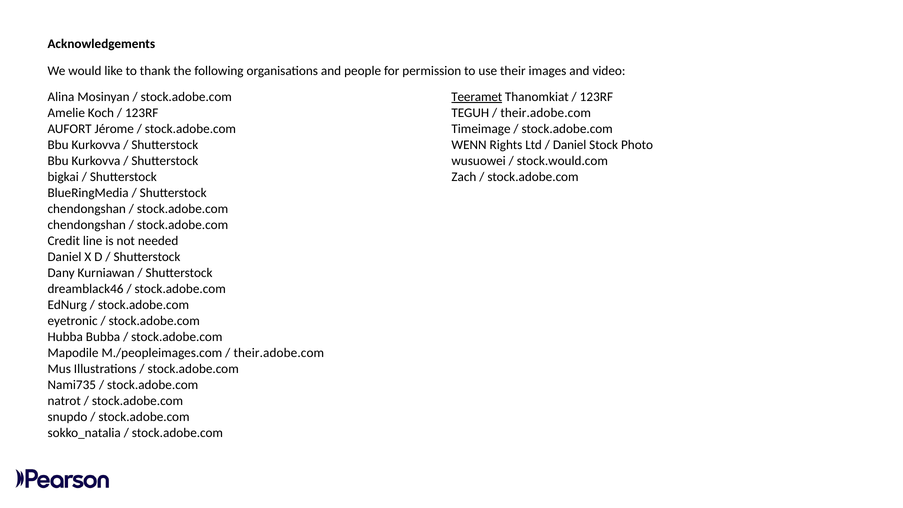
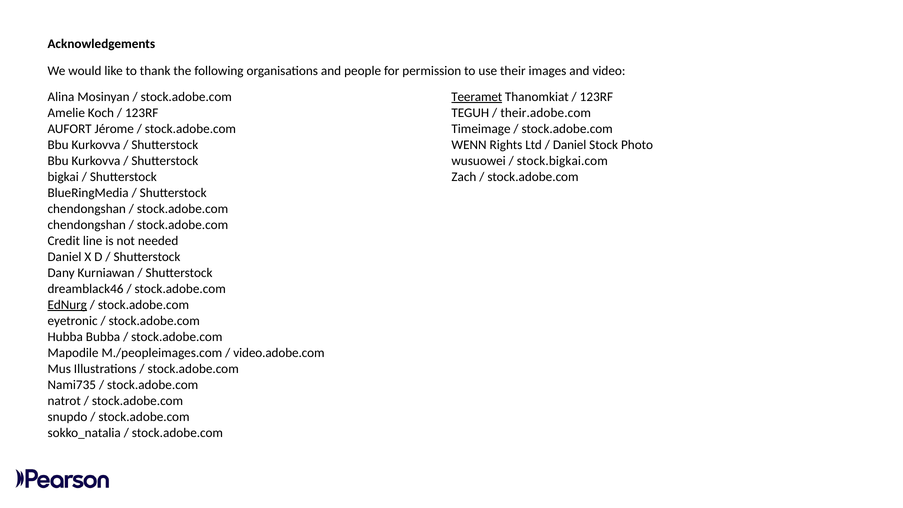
stock.would.com: stock.would.com -> stock.bigkai.com
EdNurg underline: none -> present
their.adobe.com at (279, 353): their.adobe.com -> video.adobe.com
